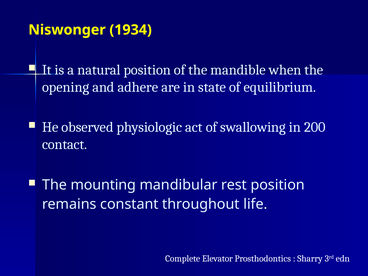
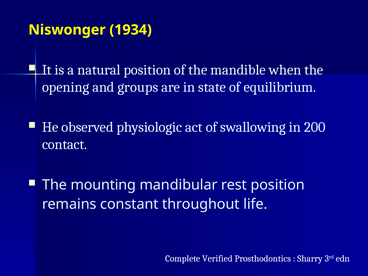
adhere: adhere -> groups
Elevator: Elevator -> Verified
